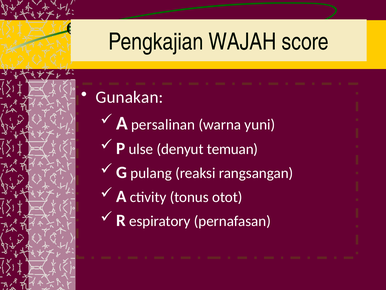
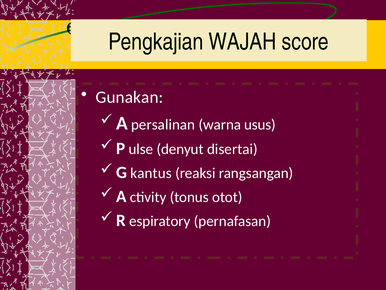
yuni: yuni -> usus
temuan: temuan -> disertai
pulang: pulang -> kantus
